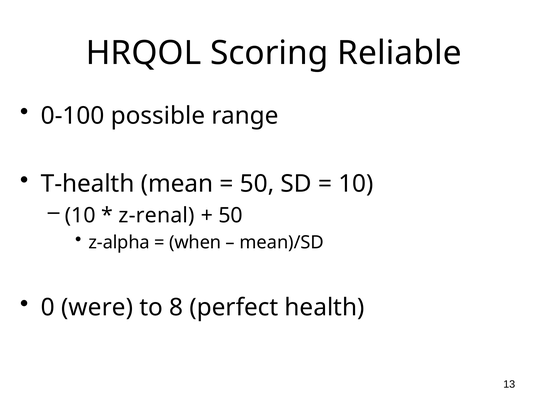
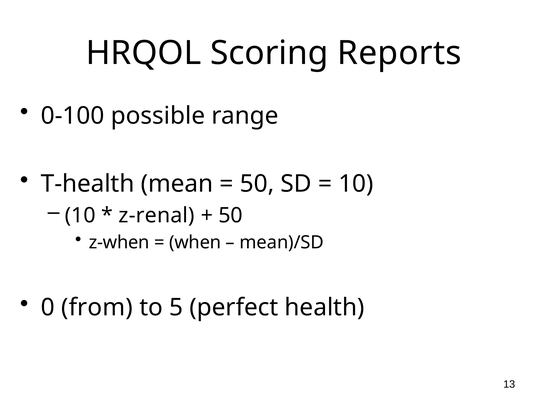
Reliable: Reliable -> Reports
z-alpha: z-alpha -> z-when
were: were -> from
8: 8 -> 5
